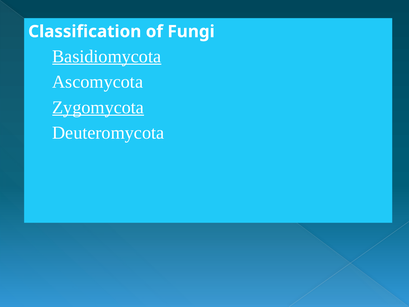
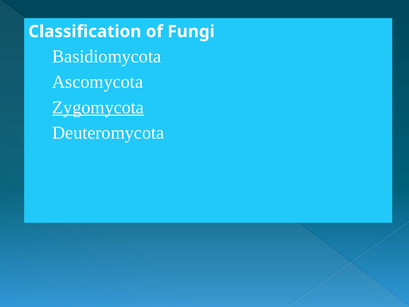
Basidiomycota underline: present -> none
